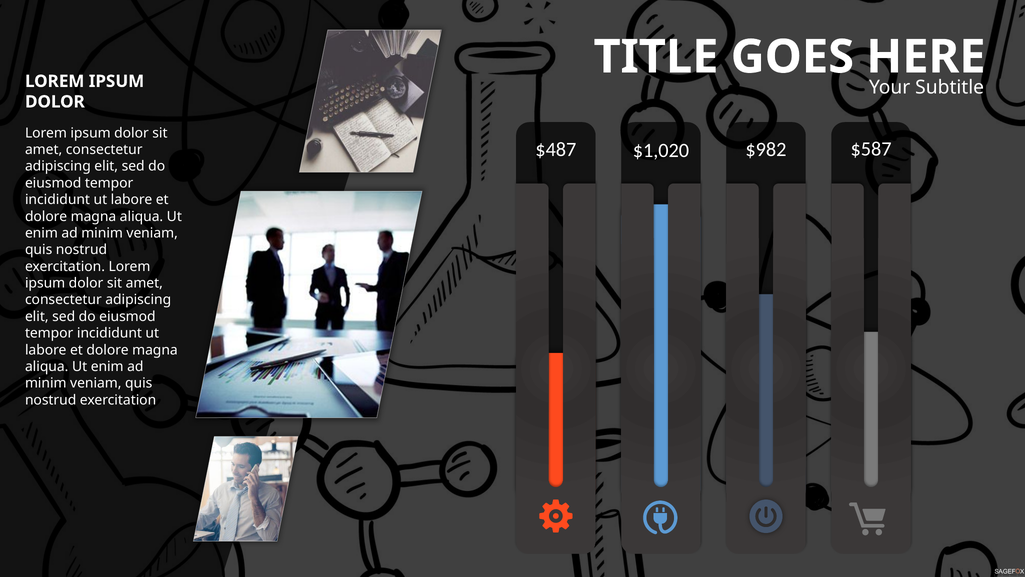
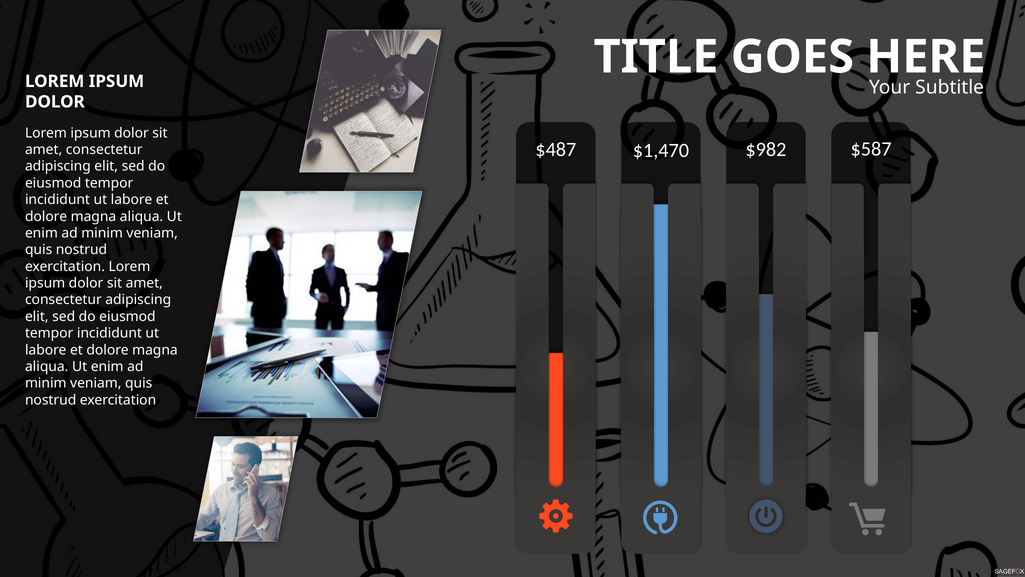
$1,020: $1,020 -> $1,470
